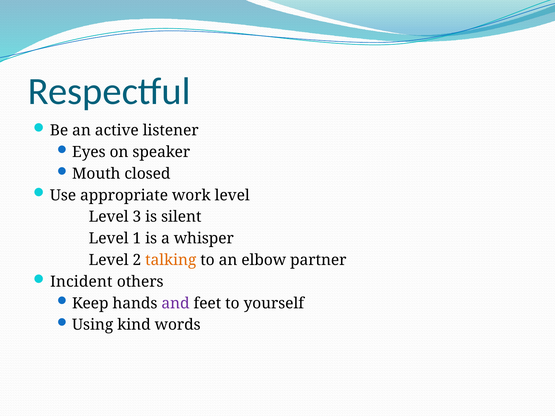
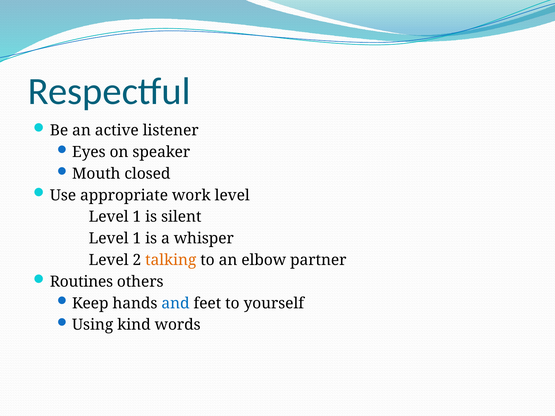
3 at (137, 217): 3 -> 1
Incident: Incident -> Routines
and colour: purple -> blue
